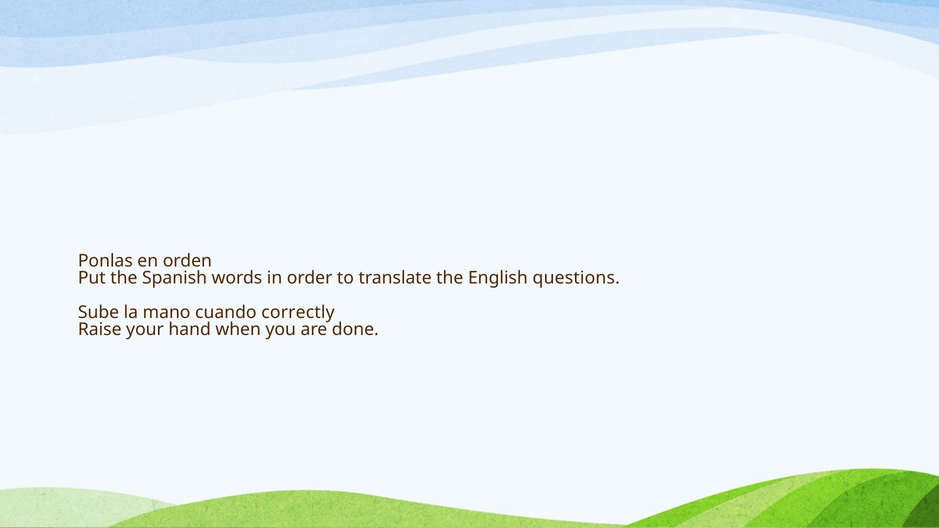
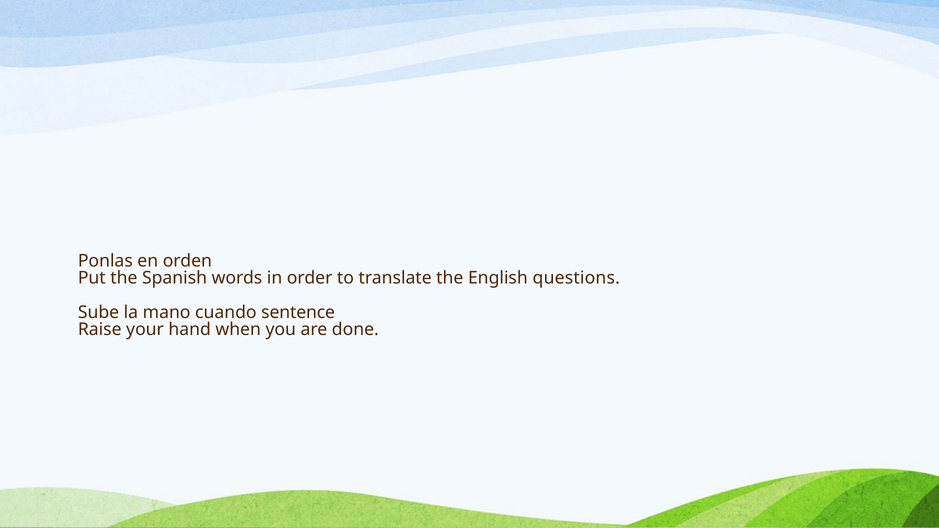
correctly: correctly -> sentence
